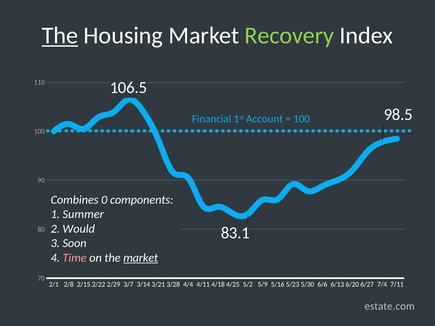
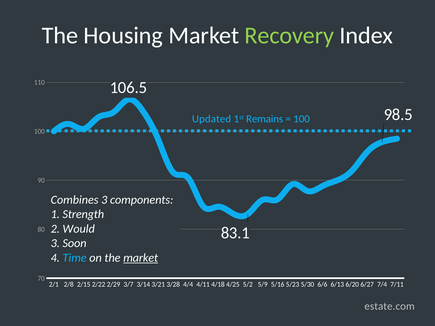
The at (60, 36) underline: present -> none
Financial: Financial -> Updated
Account: Account -> Remains
Combines 0: 0 -> 3
Summer: Summer -> Strength
Time colour: pink -> light blue
